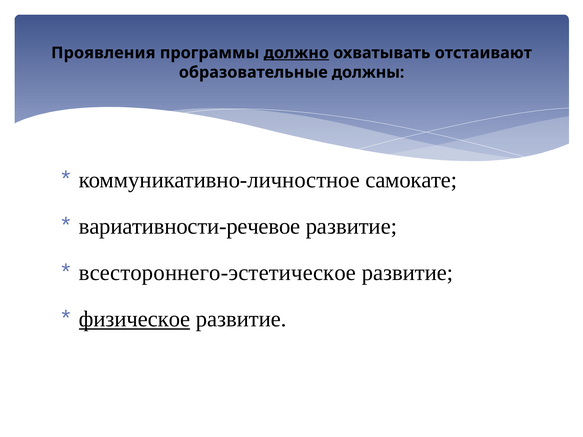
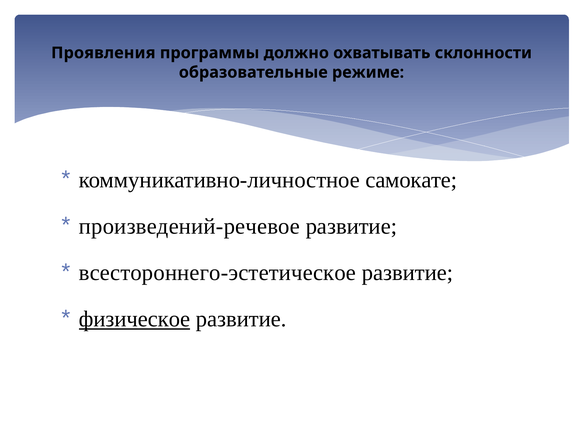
должно underline: present -> none
отстаивают: отстаивают -> склонности
должны: должны -> режиме
вариативности-речевое: вариативности-речевое -> произведений-речевое
